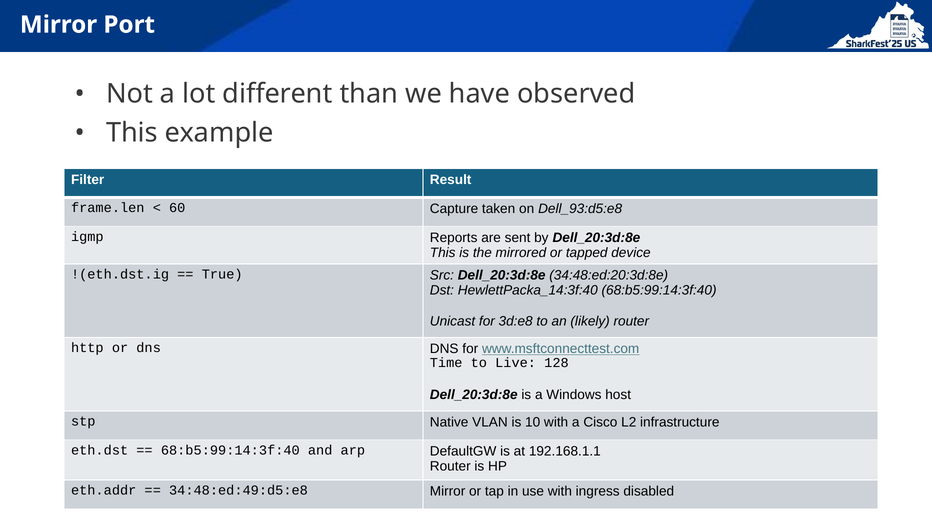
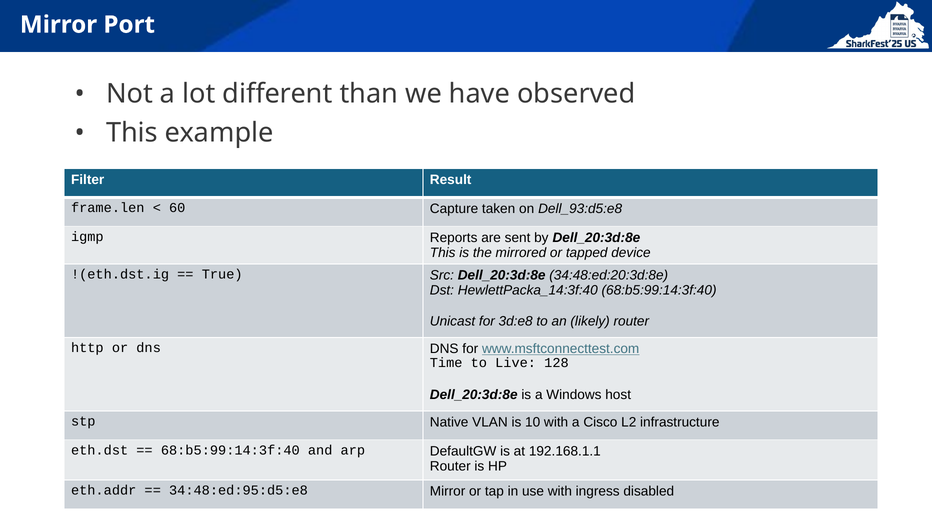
34:48:ed:49:d5:e8: 34:48:ed:49:d5:e8 -> 34:48:ed:95:d5:e8
